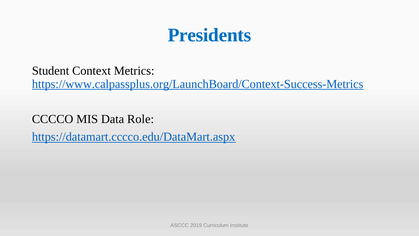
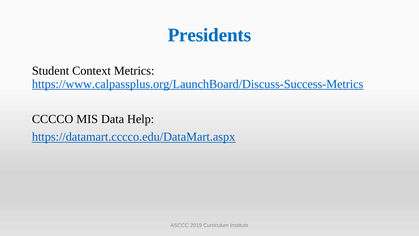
https://www.calpassplus.org/LaunchBoard/Context-Success-Metrics: https://www.calpassplus.org/LaunchBoard/Context-Success-Metrics -> https://www.calpassplus.org/LaunchBoard/Discuss-Success-Metrics
Role: Role -> Help
